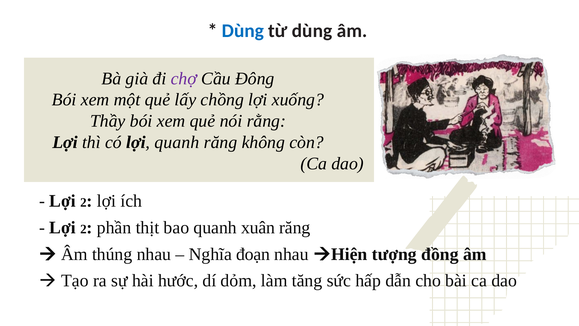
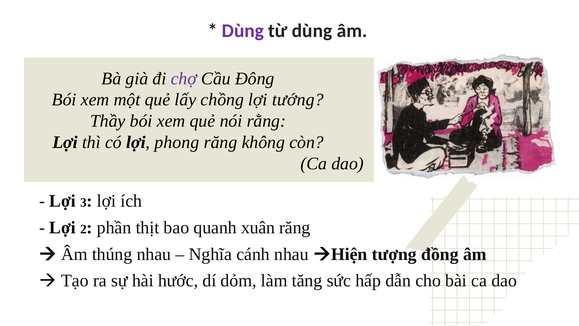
Dùng at (243, 31) colour: blue -> purple
xuống: xuống -> tướng
lợi quanh: quanh -> phong
2 at (83, 203): 2 -> 3
đoạn: đoạn -> cánh
